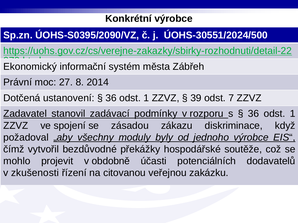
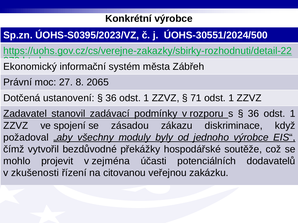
ÚOHS-S0395/2090/VZ: ÚOHS-S0395/2090/VZ -> ÚOHS-S0395/2023/VZ
2014: 2014 -> 2065
39: 39 -> 71
7 at (231, 98): 7 -> 1
obdobně: obdobně -> zejména
